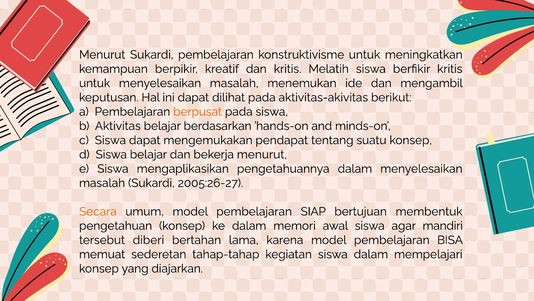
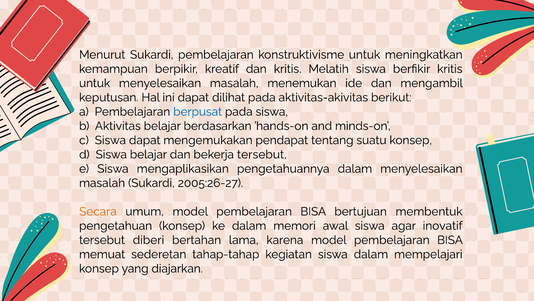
berpusat colour: orange -> blue
bekerja menurut: menurut -> tersebut
umum model pembelajaran SIAP: SIAP -> BISA
mandiri: mandiri -> inovatif
